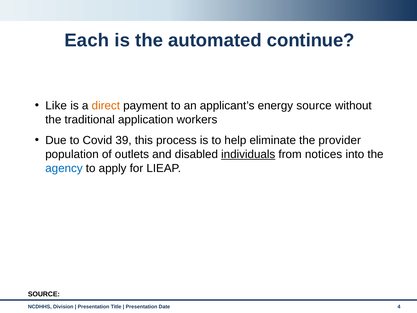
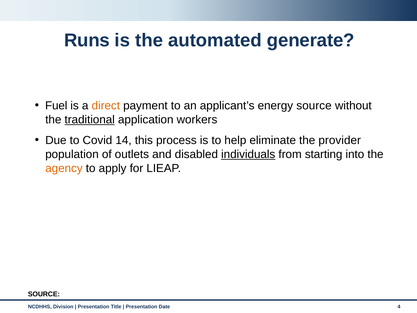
Each: Each -> Runs
continue: continue -> generate
Like: Like -> Fuel
traditional underline: none -> present
39: 39 -> 14
notices: notices -> starting
agency colour: blue -> orange
